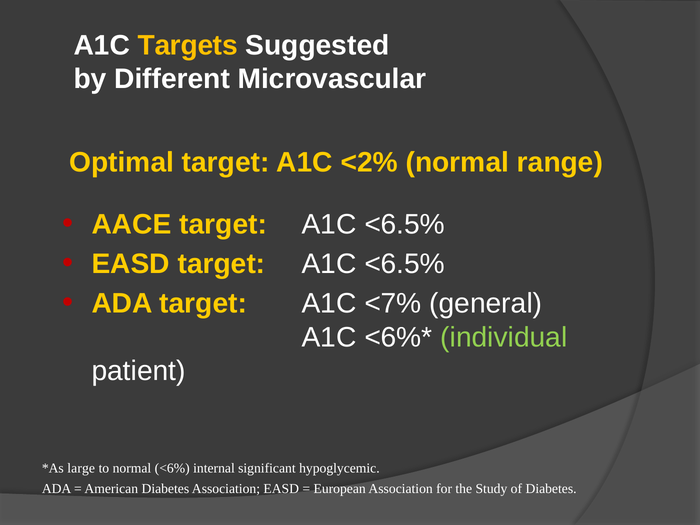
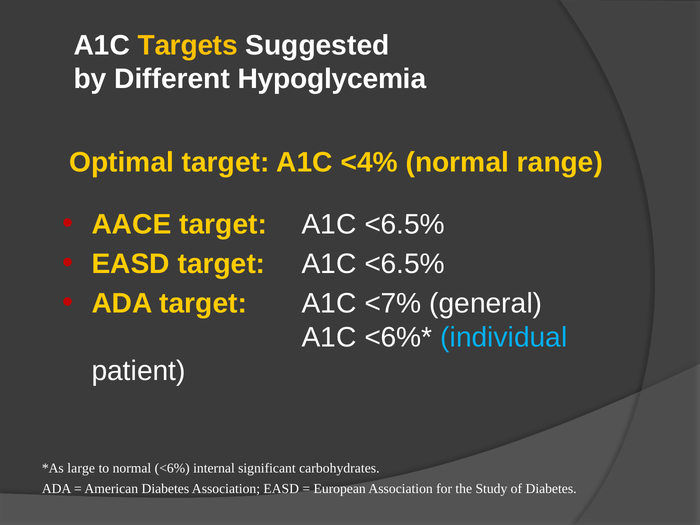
Microvascular: Microvascular -> Hypoglycemia
<2%: <2% -> <4%
individual colour: light green -> light blue
hypoglycemic: hypoglycemic -> carbohydrates
